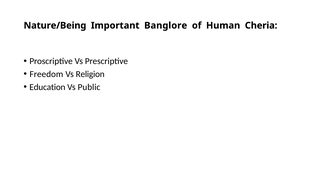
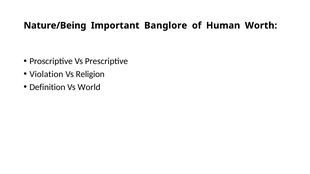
Cheria: Cheria -> Worth
Freedom: Freedom -> Violation
Education: Education -> Definition
Public: Public -> World
